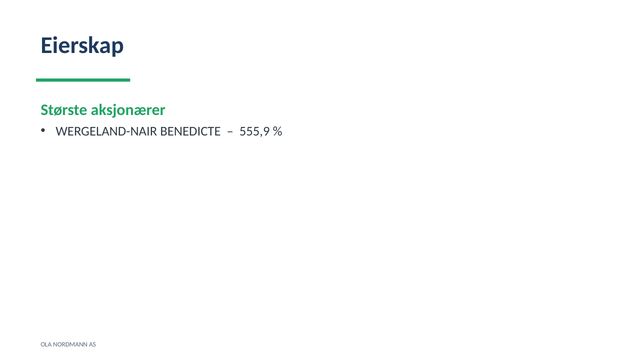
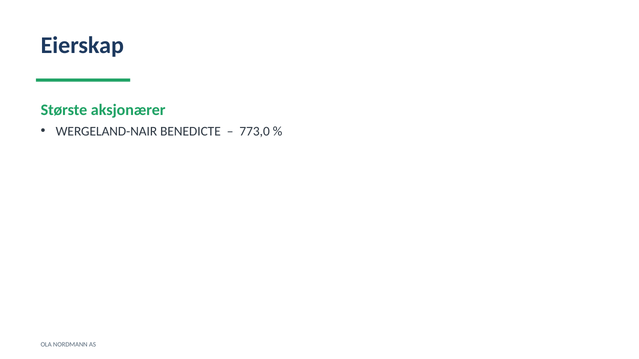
555,9: 555,9 -> 773,0
